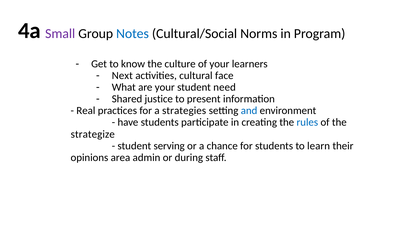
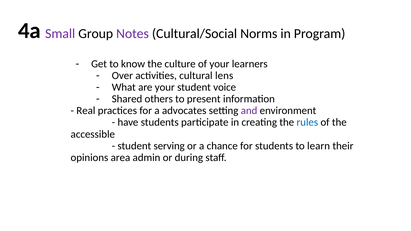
Notes colour: blue -> purple
Next: Next -> Over
face: face -> lens
need: need -> voice
justice: justice -> others
strategies: strategies -> advocates
and colour: blue -> purple
strategize: strategize -> accessible
